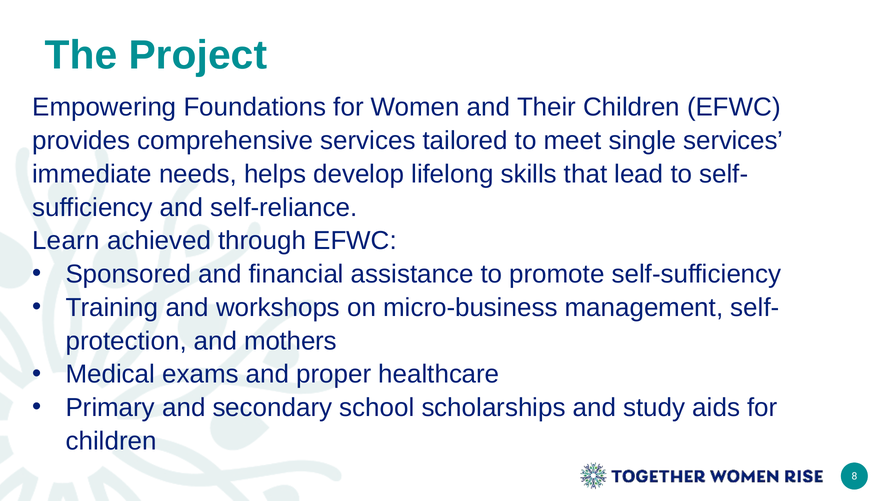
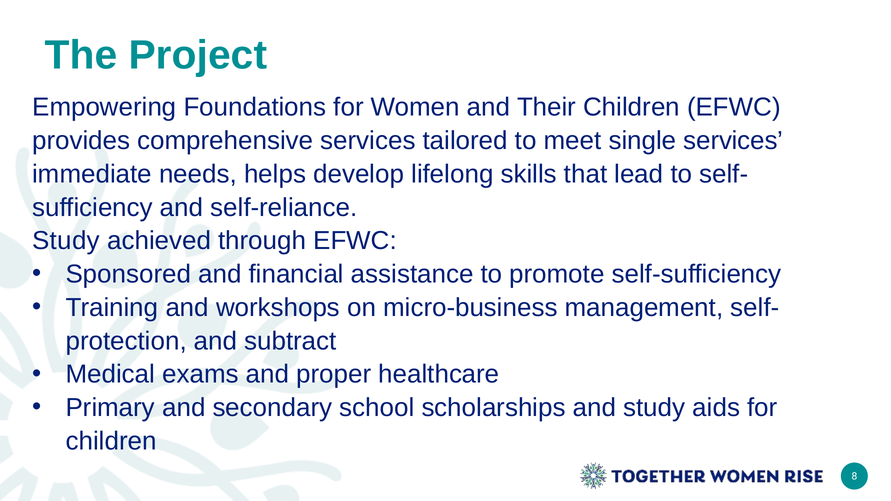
Learn at (66, 241): Learn -> Study
mothers: mothers -> subtract
